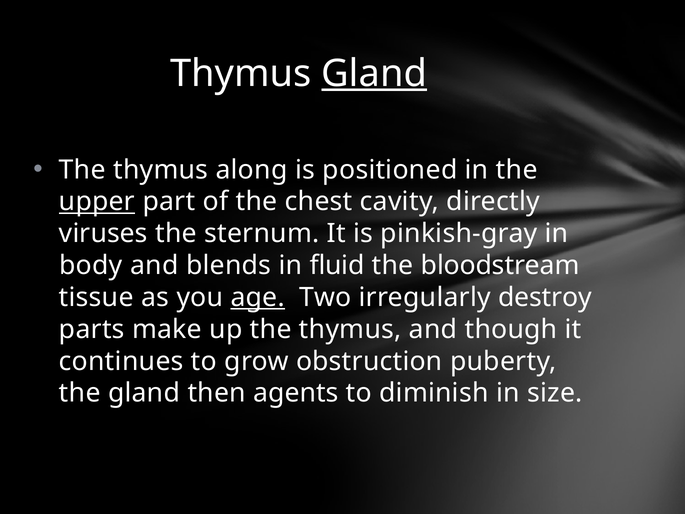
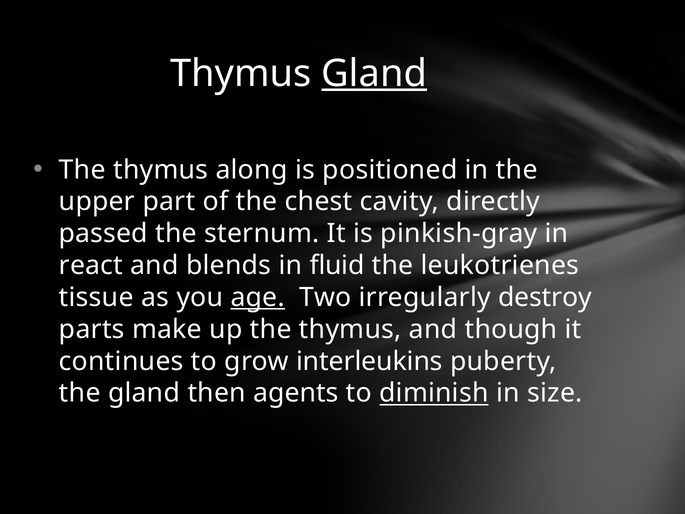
upper underline: present -> none
viruses: viruses -> passed
body: body -> react
bloodstream: bloodstream -> leukotrienes
obstruction: obstruction -> interleukins
diminish underline: none -> present
